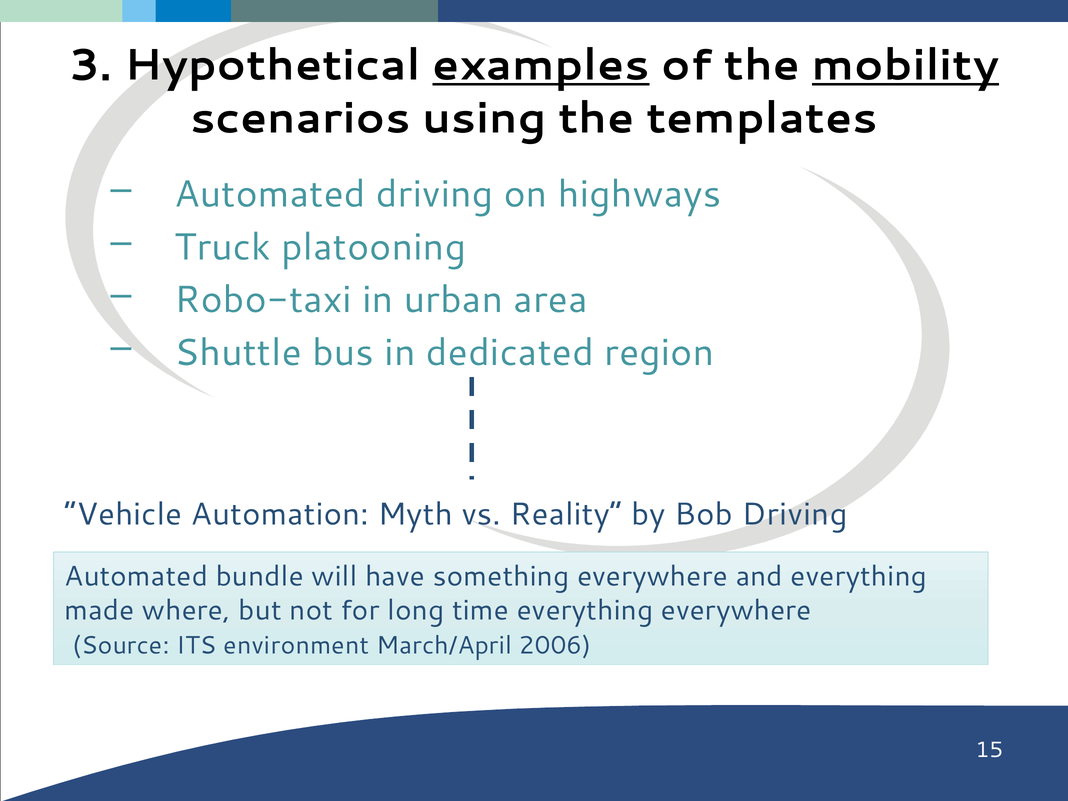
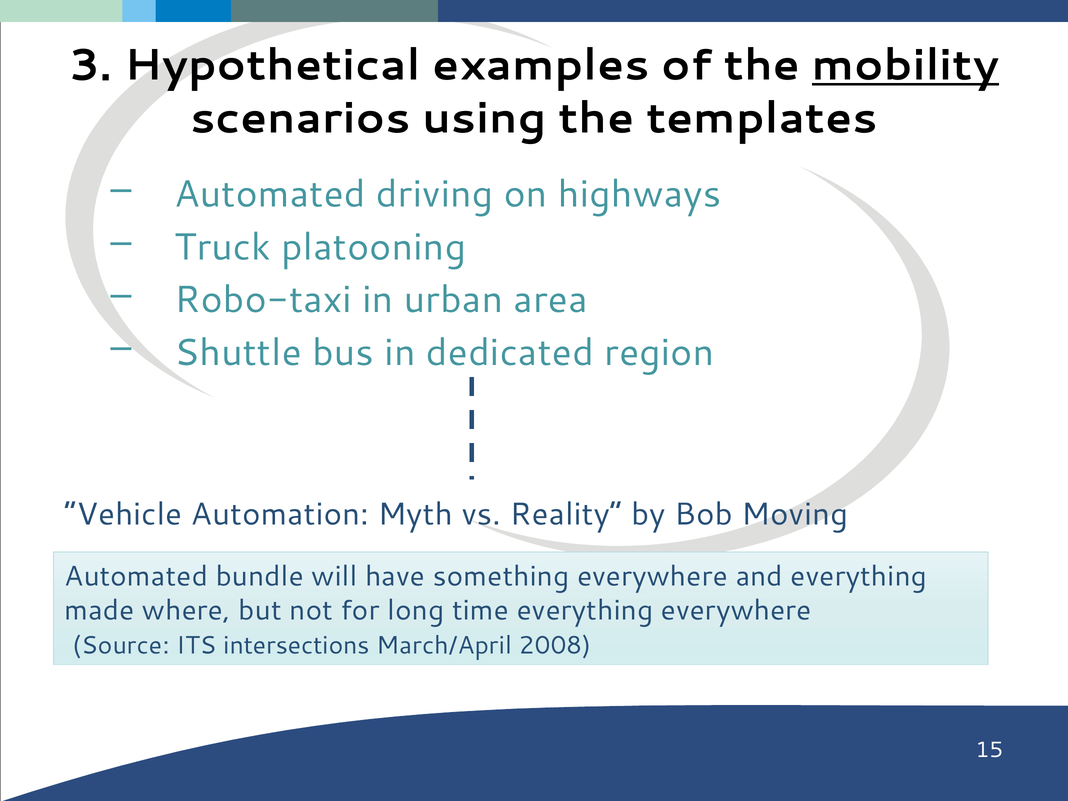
examples underline: present -> none
Bob Driving: Driving -> Moving
environment: environment -> intersections
2006: 2006 -> 2008
